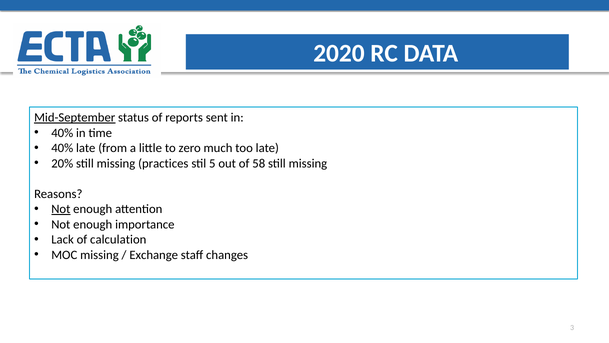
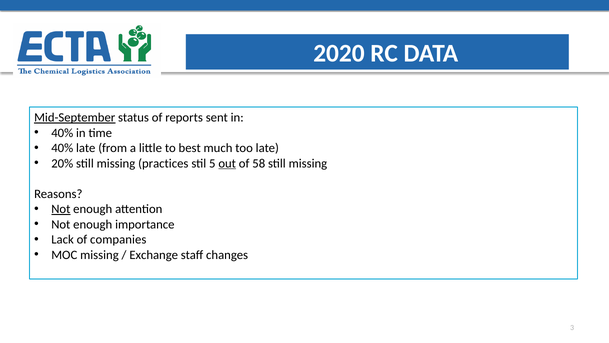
zero: zero -> best
out underline: none -> present
calculation: calculation -> companies
